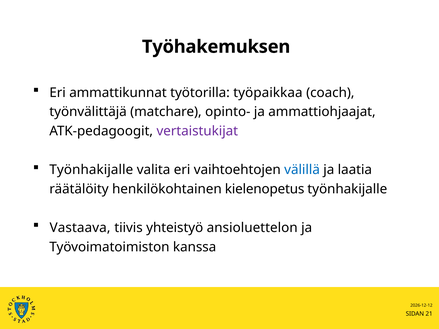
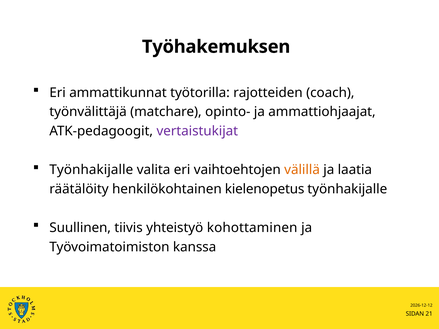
työpaikkaa: työpaikkaa -> rajotteiden
välillä colour: blue -> orange
Vastaava: Vastaava -> Suullinen
ansioluettelon: ansioluettelon -> kohottaminen
